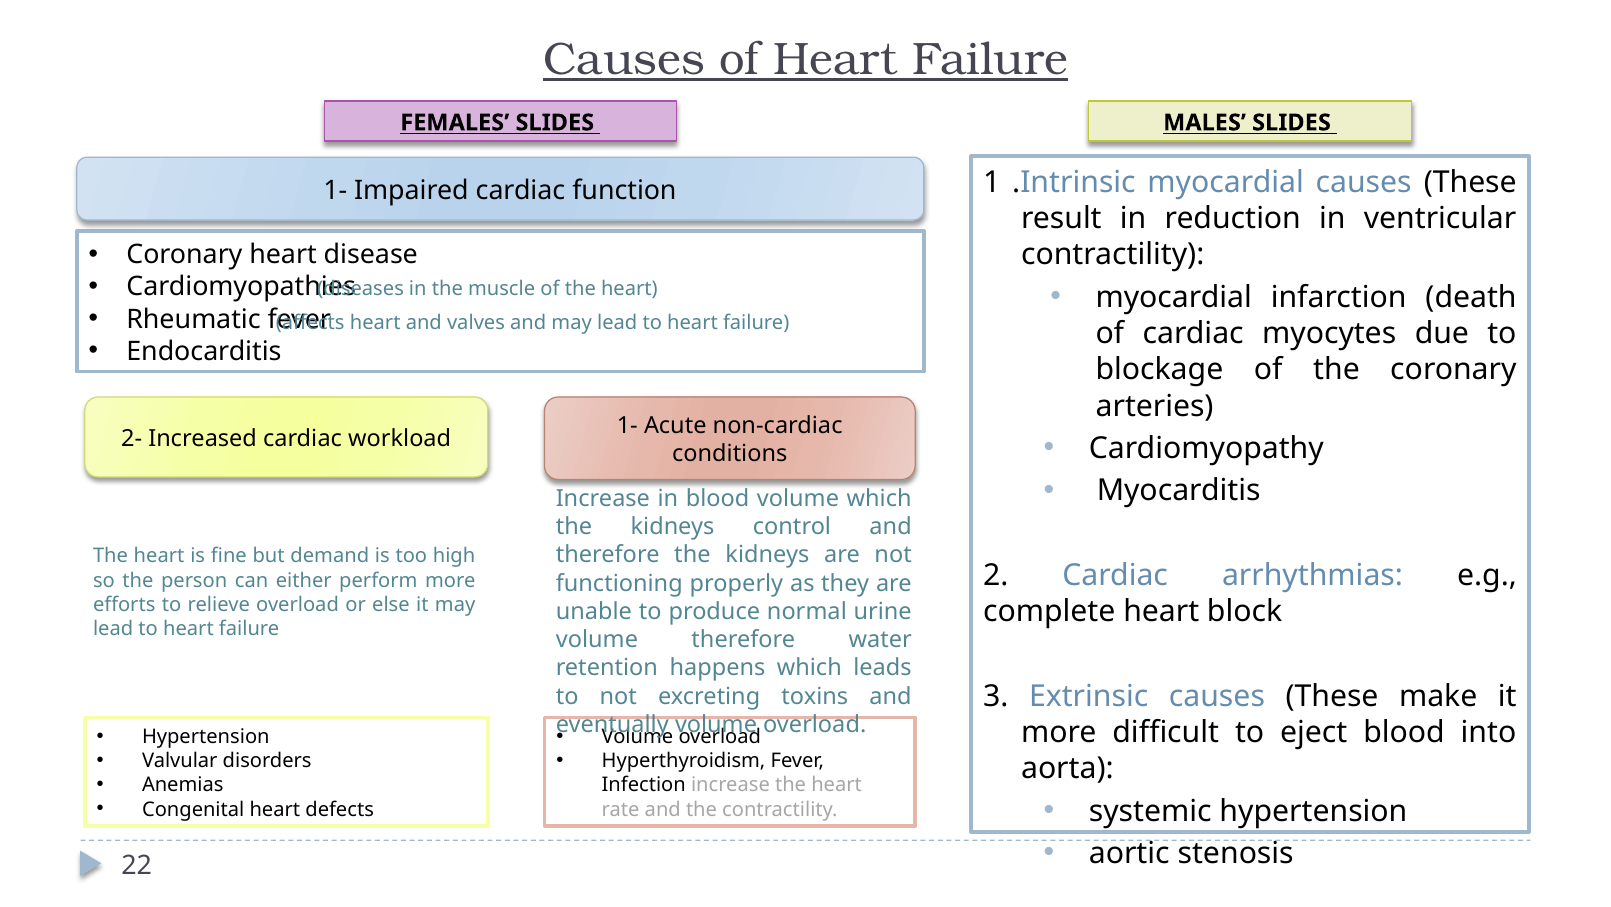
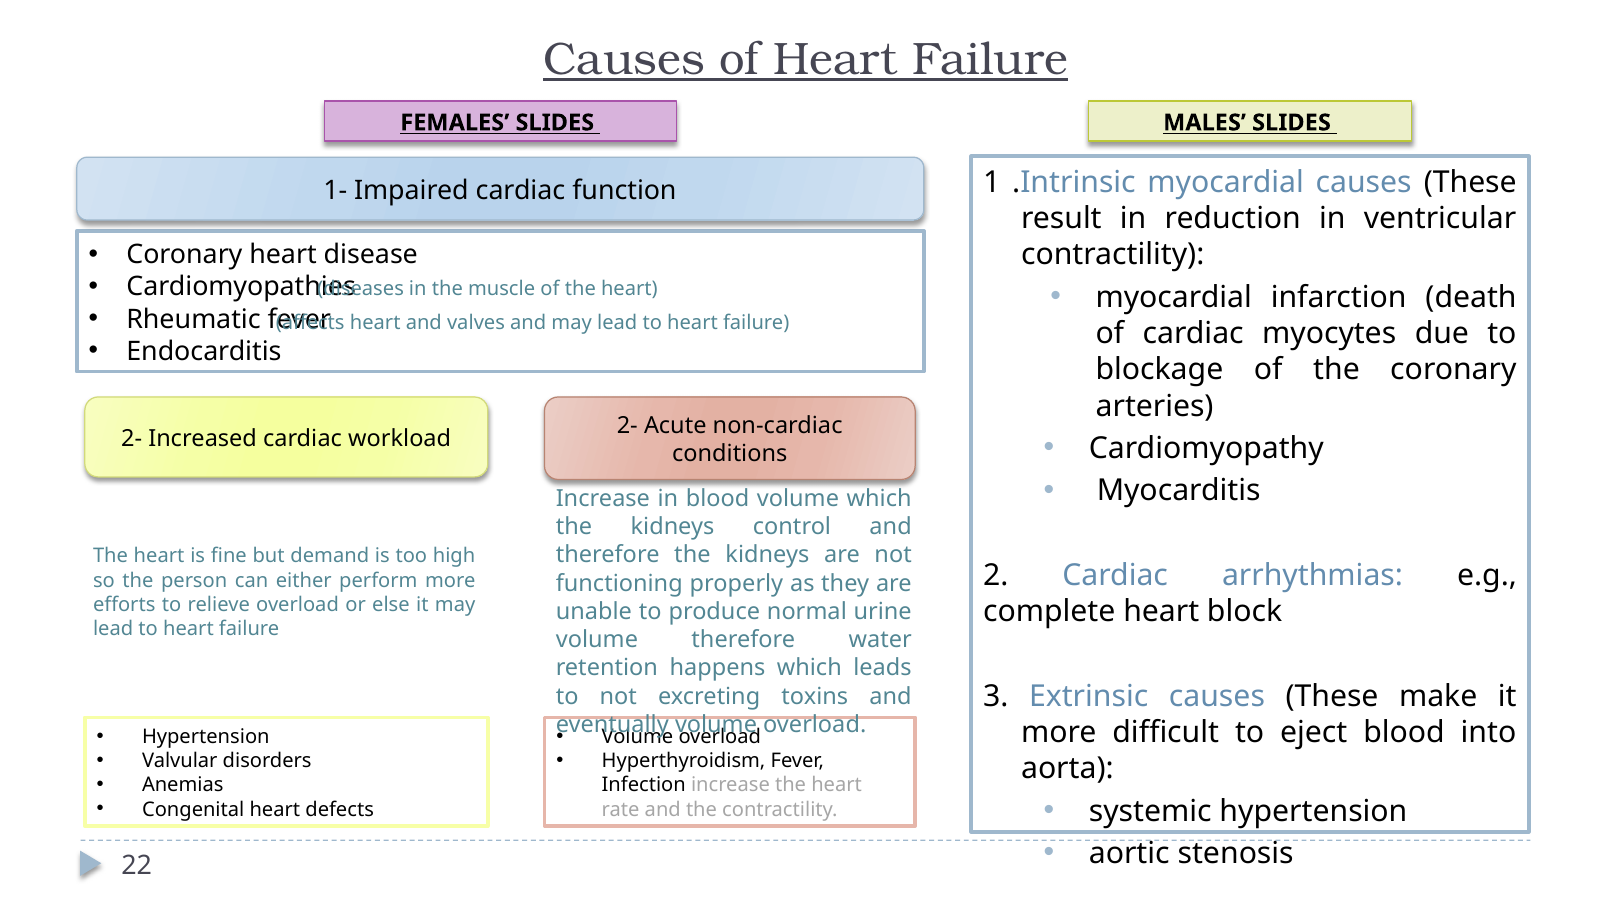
1- at (627, 425): 1- -> 2-
